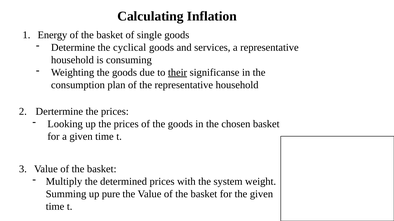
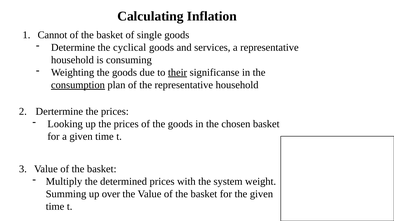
Energy: Energy -> Cannot
consumption underline: none -> present
pure: pure -> over
